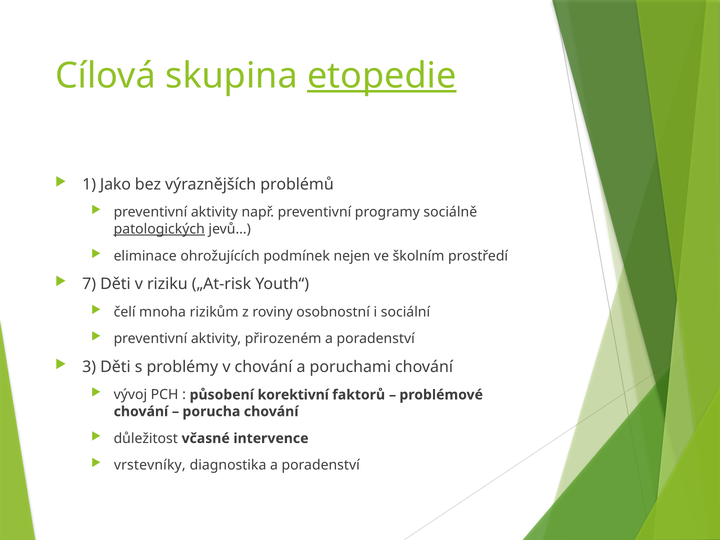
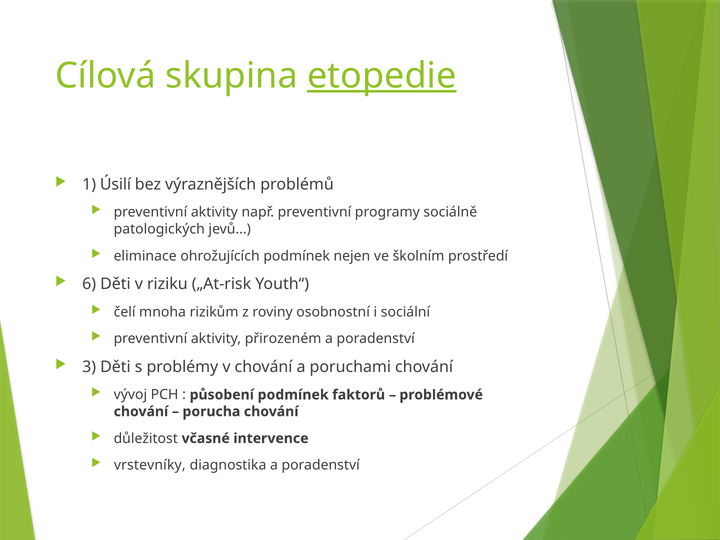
Jako: Jako -> Úsilí
patologických underline: present -> none
7: 7 -> 6
působení korektivní: korektivní -> podmínek
